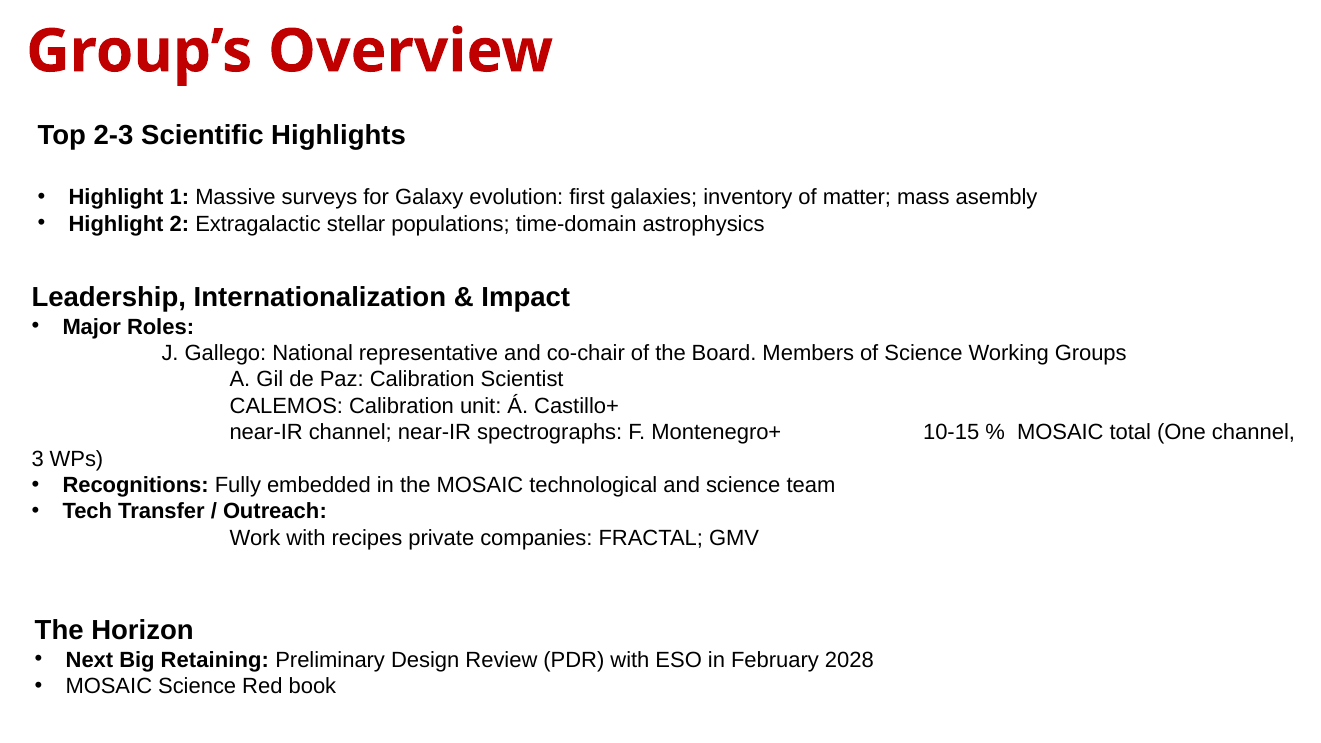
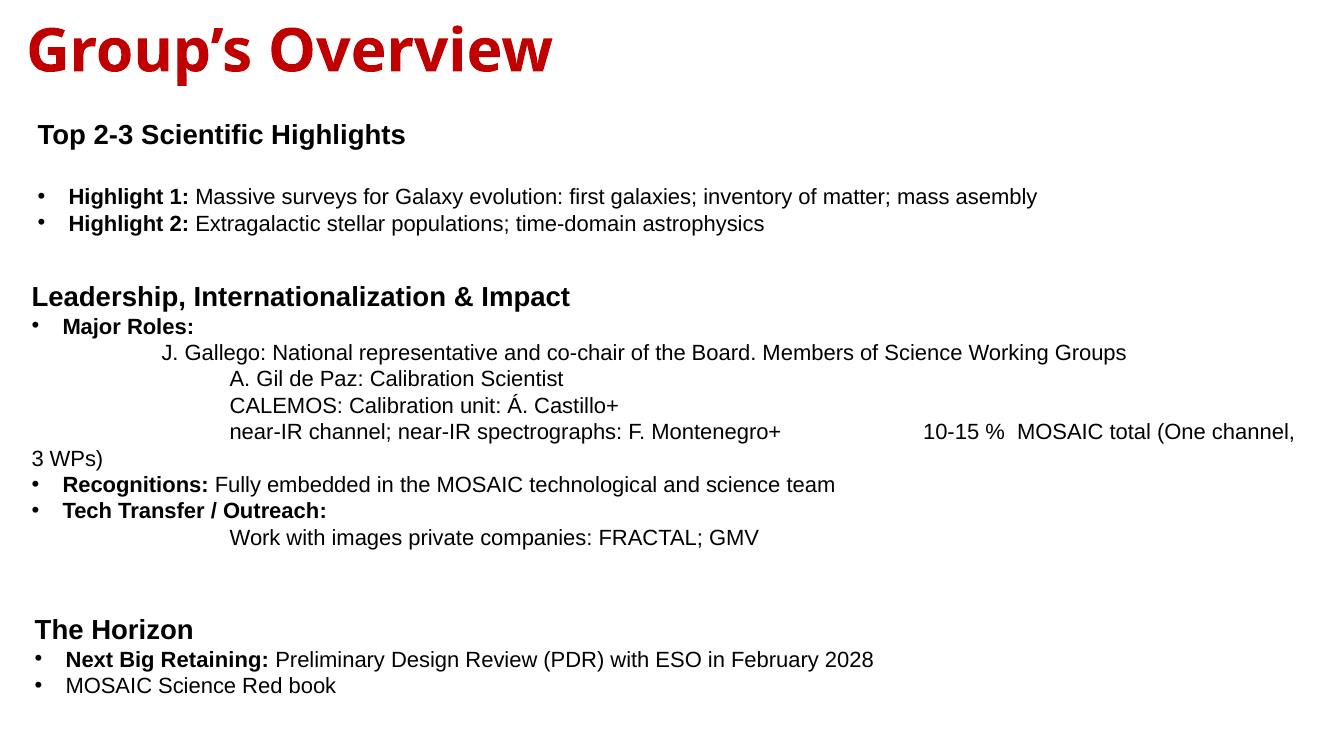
recipes: recipes -> images
